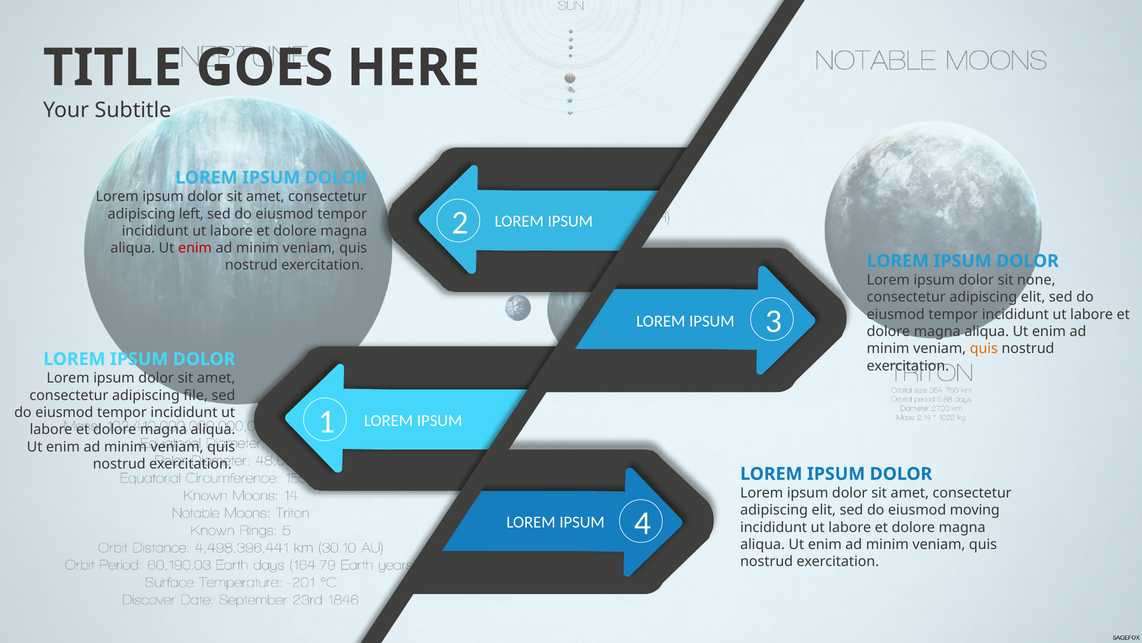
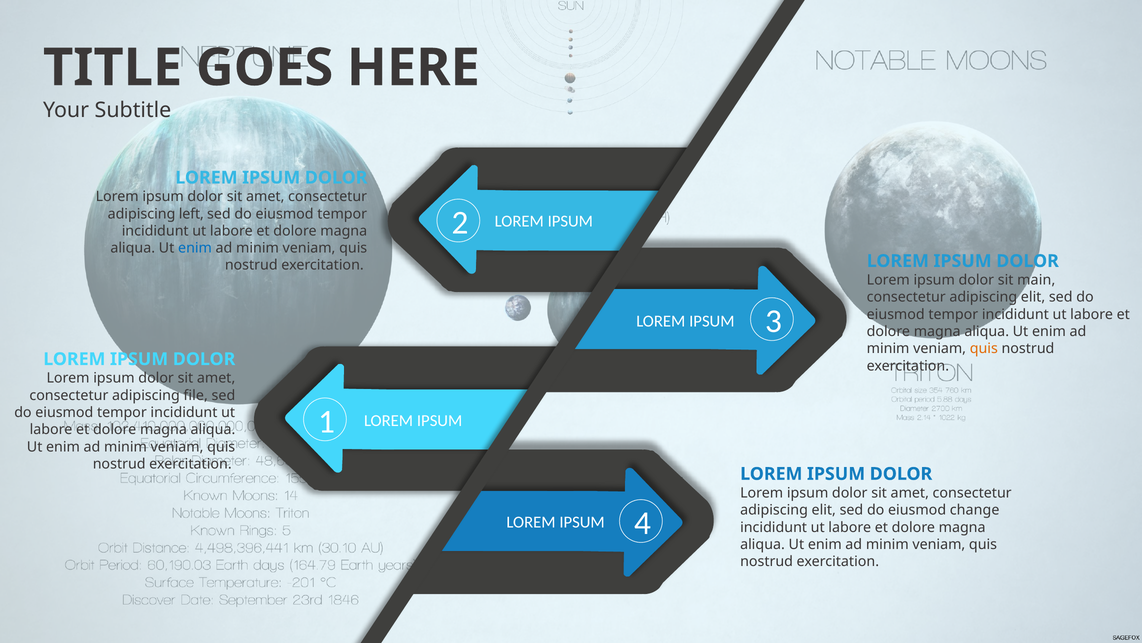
enim at (195, 248) colour: red -> blue
none: none -> main
moving: moving -> change
